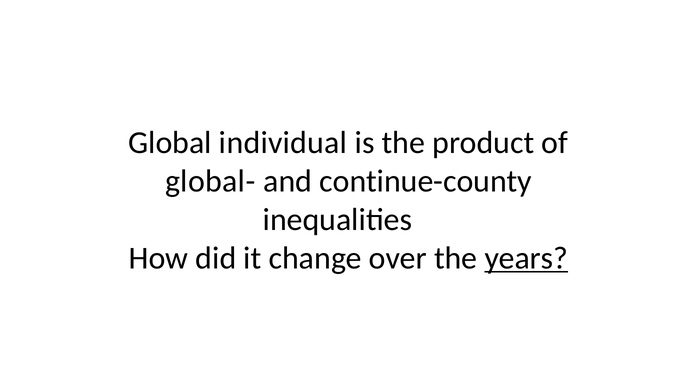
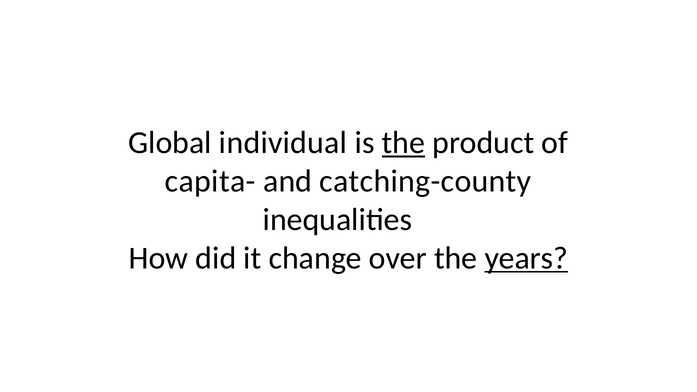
the at (403, 143) underline: none -> present
global-: global- -> capita-
continue-county: continue-county -> catching-county
